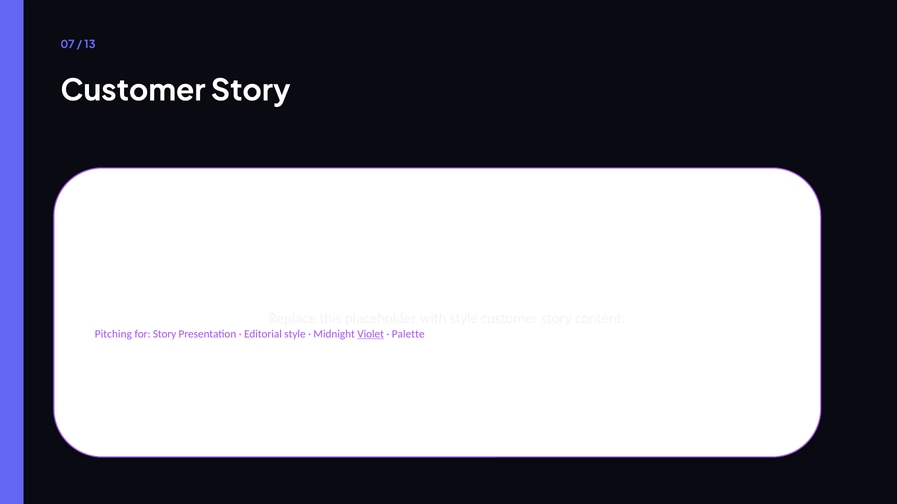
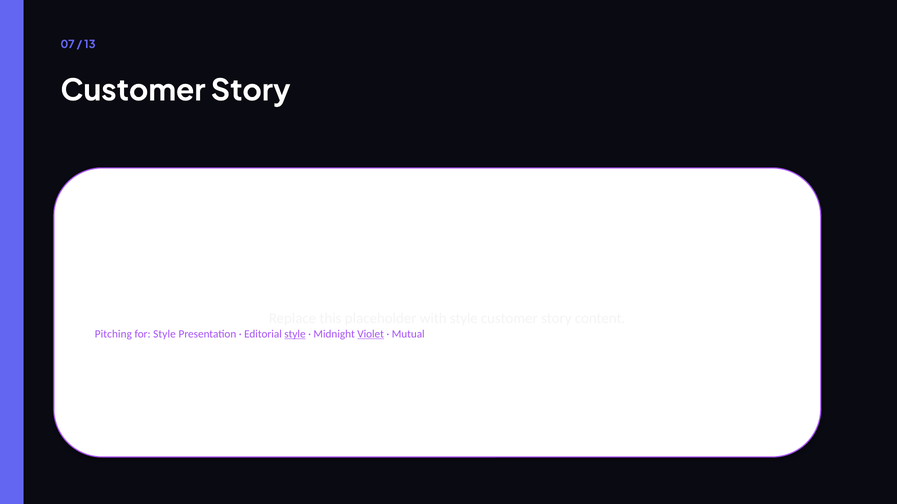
for Story: Story -> Style
style at (295, 334) underline: none -> present
Palette: Palette -> Mutual
